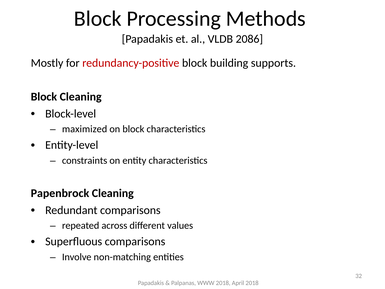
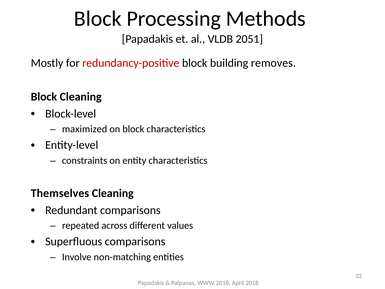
2086: 2086 -> 2051
supports: supports -> removes
Papenbrock: Papenbrock -> Themselves
